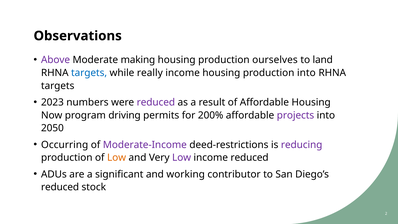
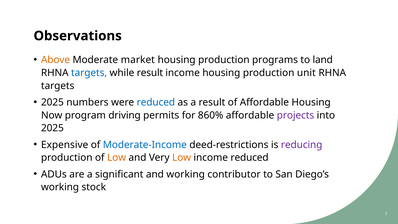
Above colour: purple -> orange
making: making -> market
ourselves: ourselves -> programs
while really: really -> result
production into: into -> unit
2023 at (52, 102): 2023 -> 2025
reduced at (156, 102) colour: purple -> blue
200%: 200% -> 860%
2050 at (52, 128): 2050 -> 2025
Occurring: Occurring -> Expensive
Moderate-Income colour: purple -> blue
Low at (182, 158) colour: purple -> orange
reduced at (60, 187): reduced -> working
